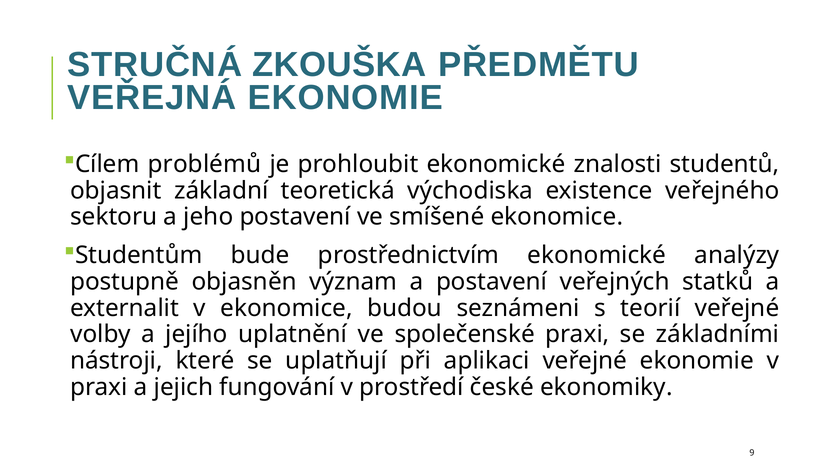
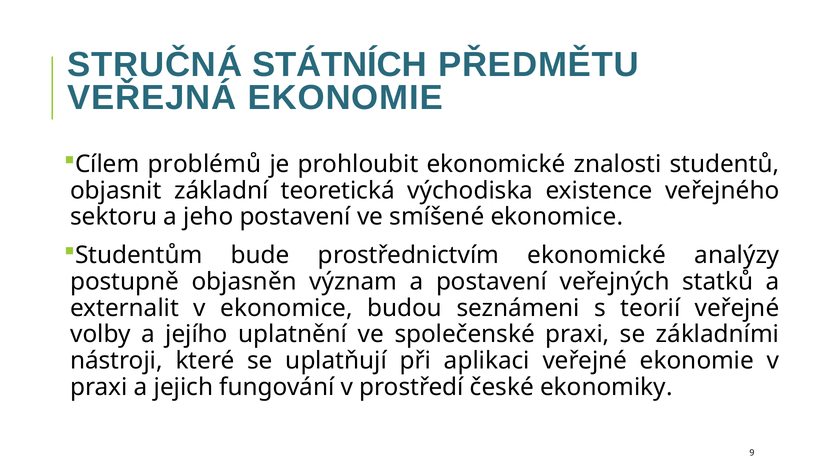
ZKOUŠKA: ZKOUŠKA -> STÁTNÍCH
